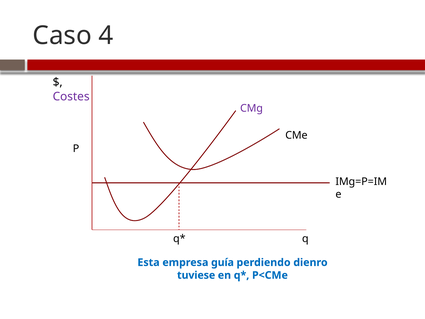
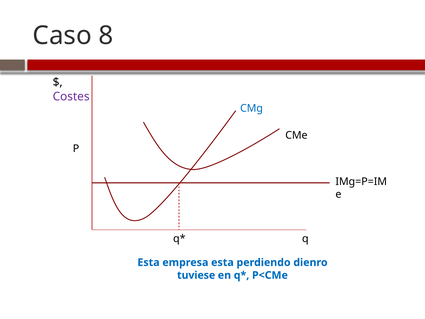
4: 4 -> 8
CMg colour: purple -> blue
empresa guía: guía -> esta
